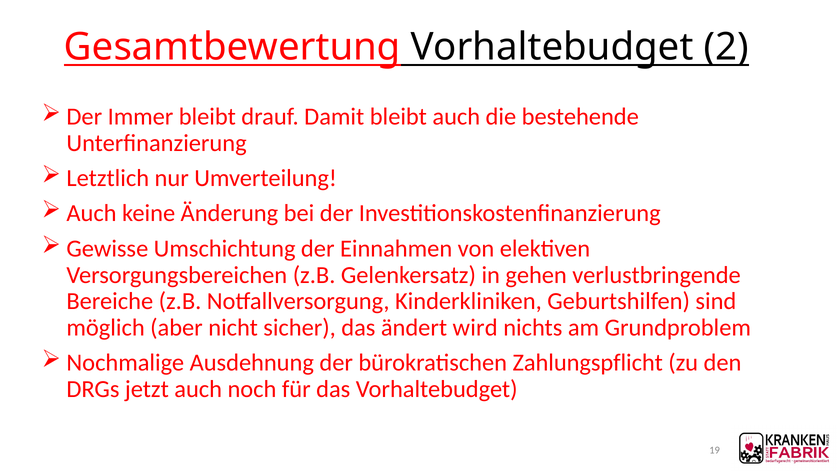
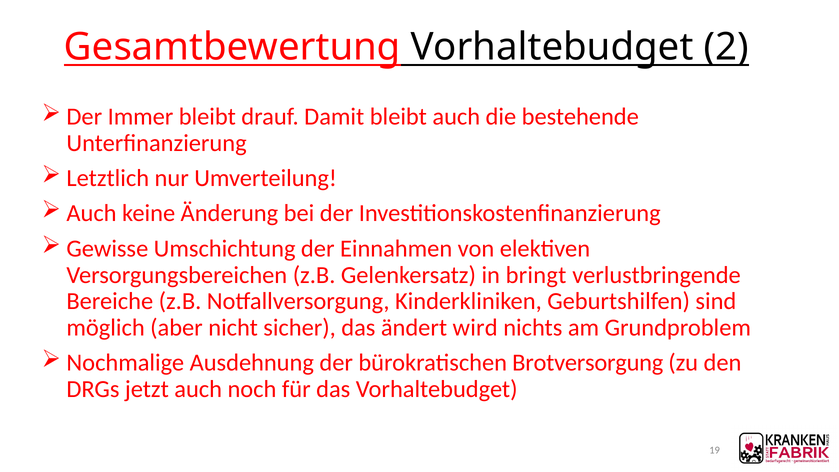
gehen: gehen -> bringt
Zahlungspflicht: Zahlungspflicht -> Brotversorgung
